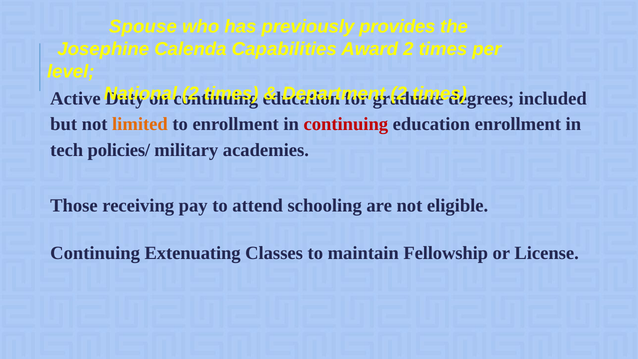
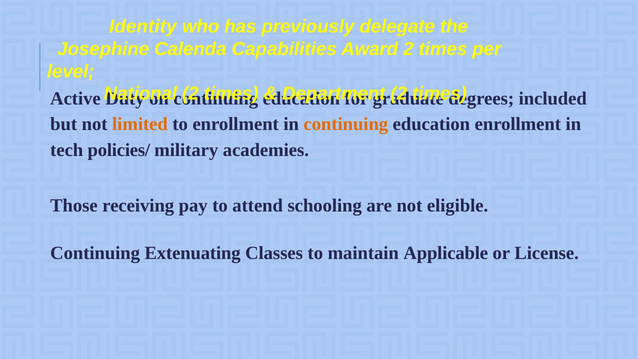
Spouse: Spouse -> Identity
provides: provides -> delegate
continuing at (346, 124) colour: red -> orange
Fellowship: Fellowship -> Applicable
